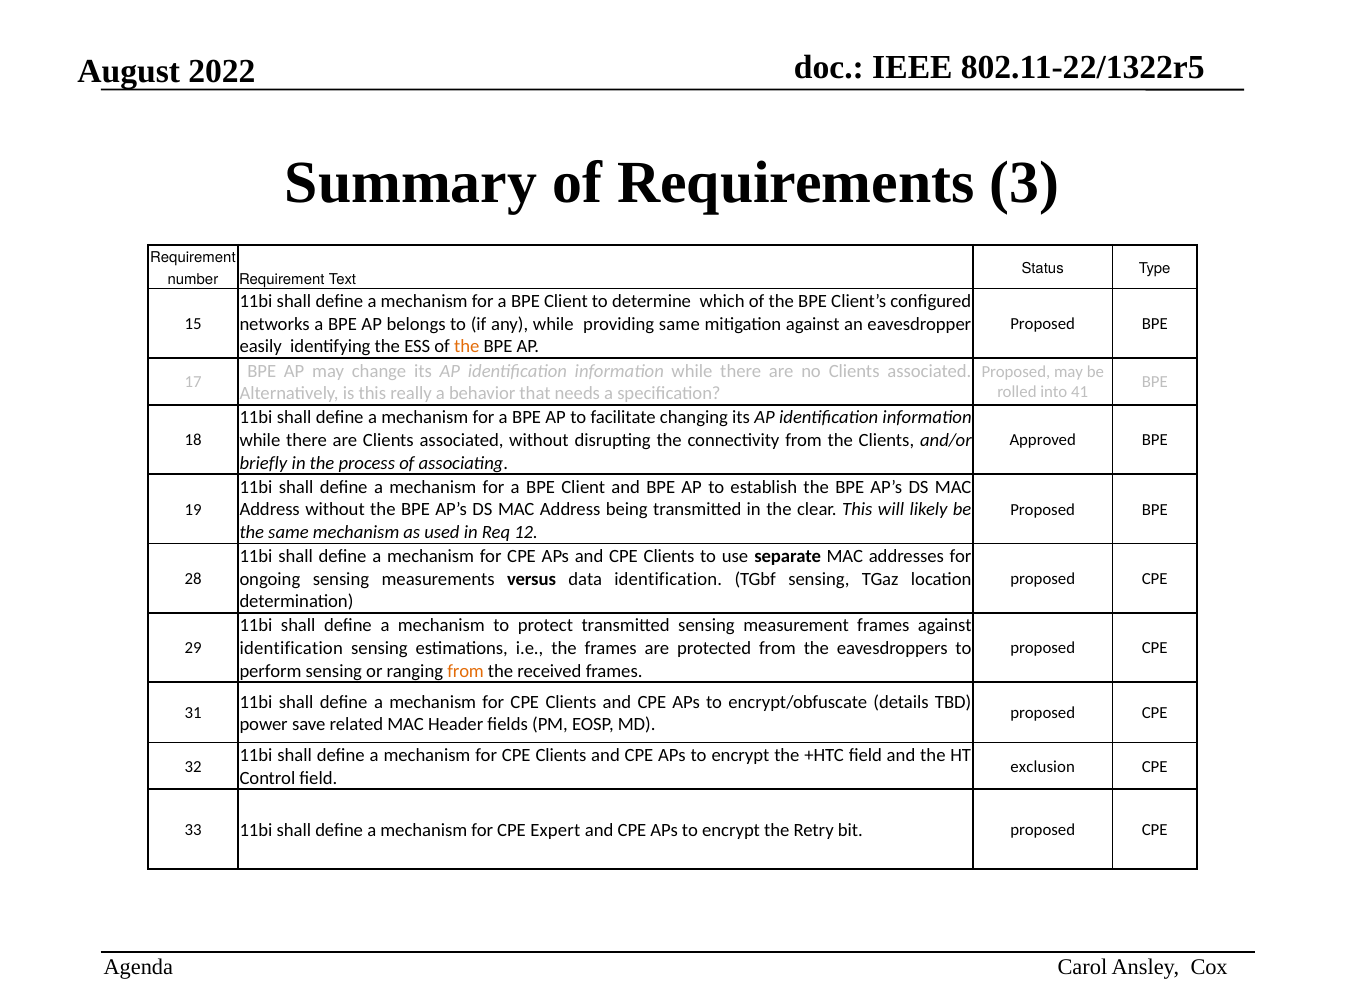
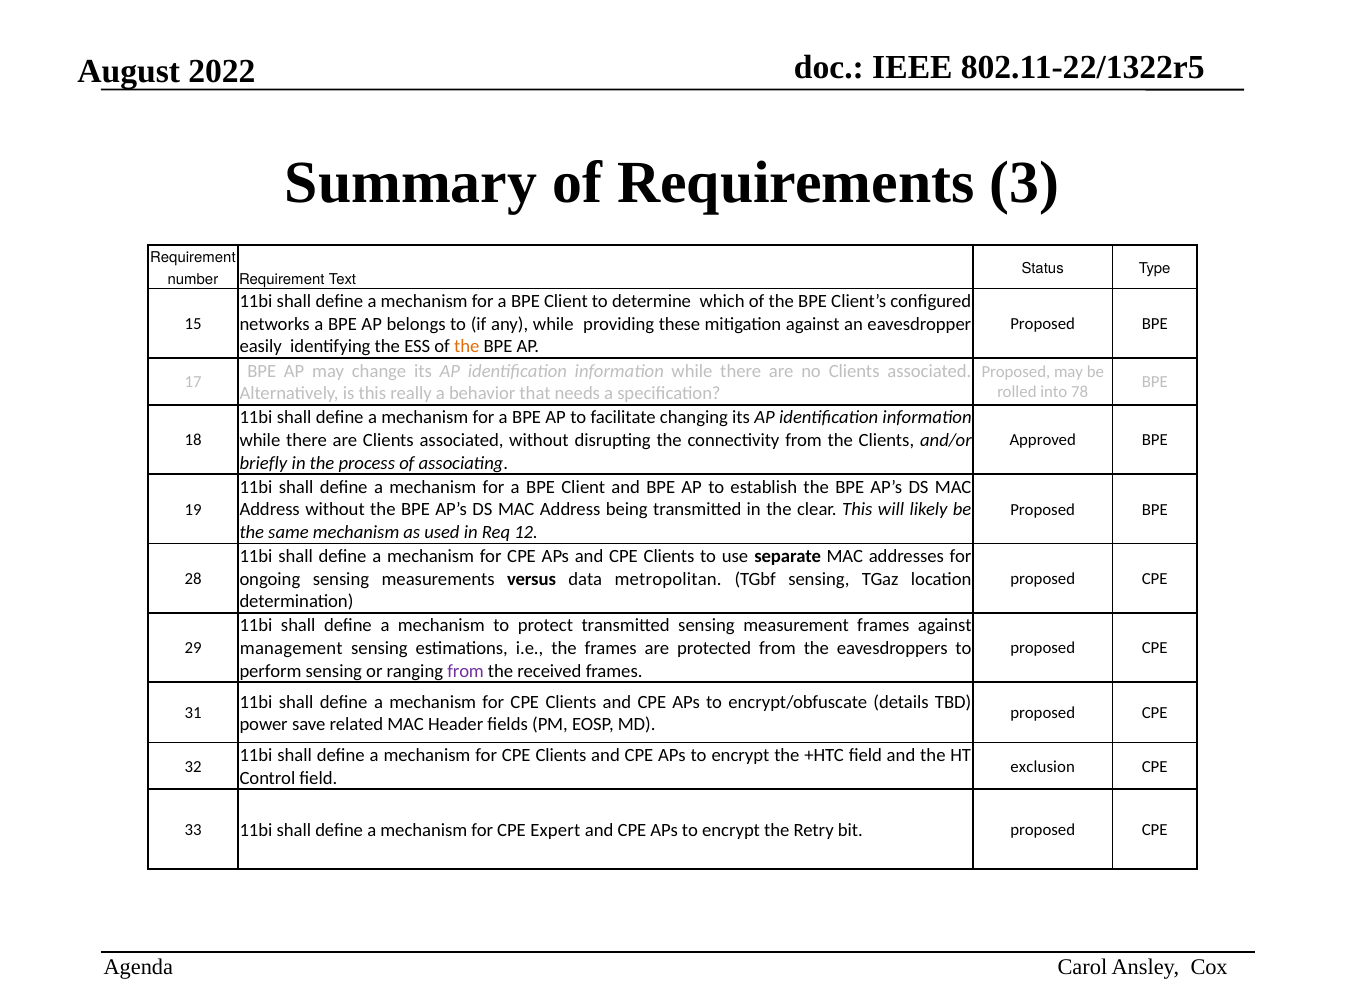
providing same: same -> these
41: 41 -> 78
data identification: identification -> metropolitan
identification at (291, 649): identification -> management
from at (466, 672) colour: orange -> purple
